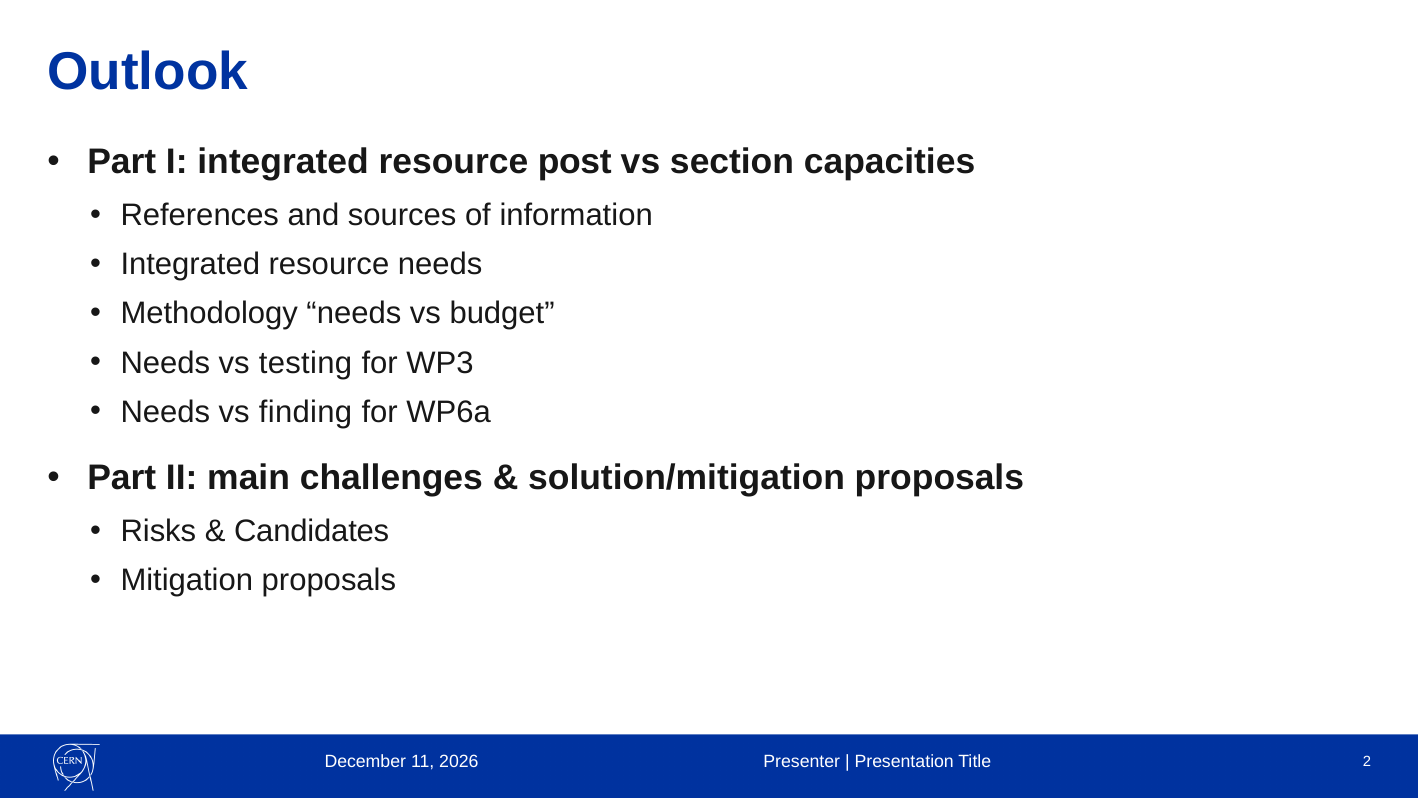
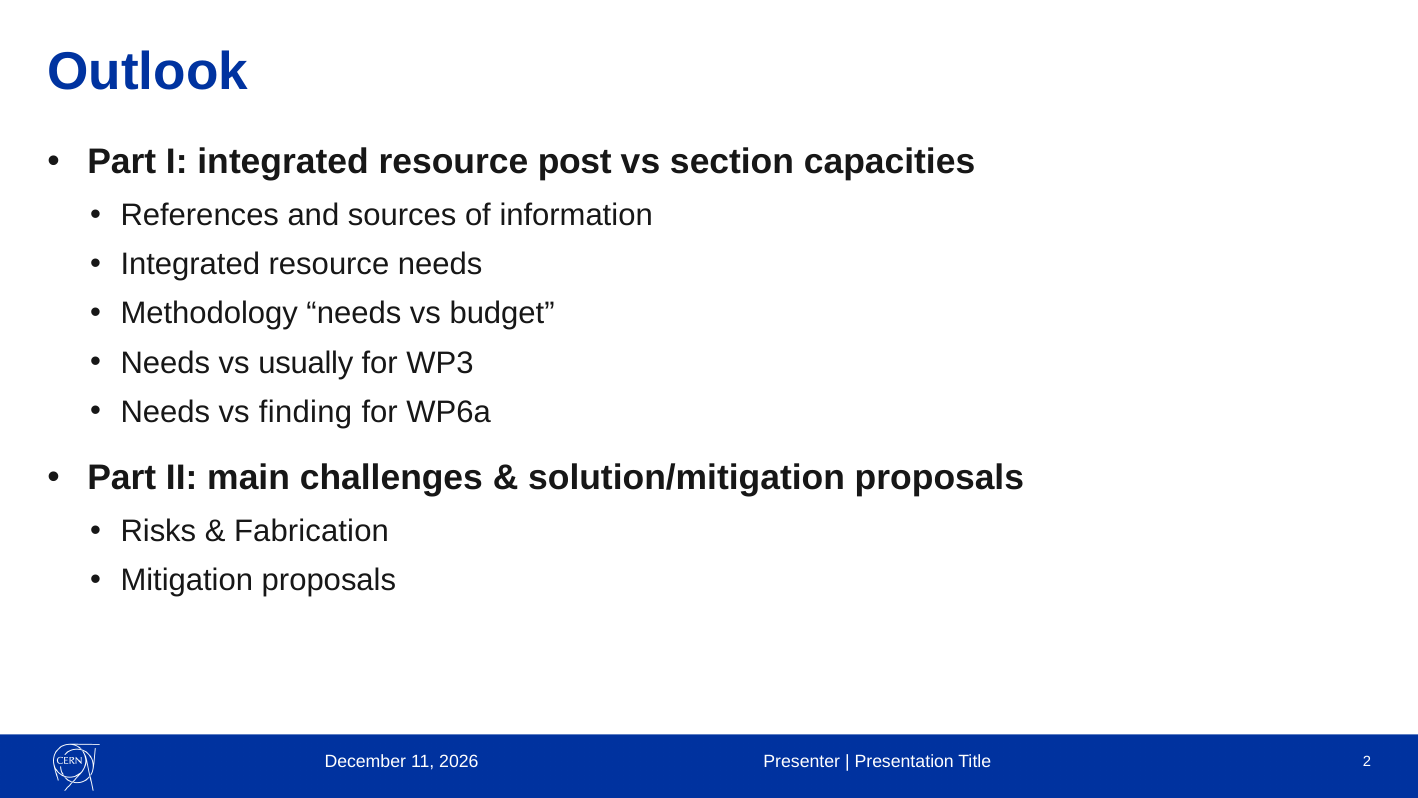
testing: testing -> usually
Candidates: Candidates -> Fabrication
